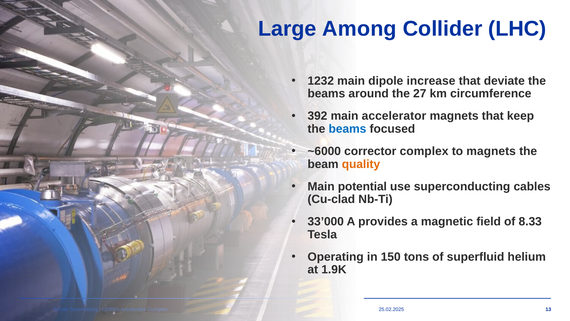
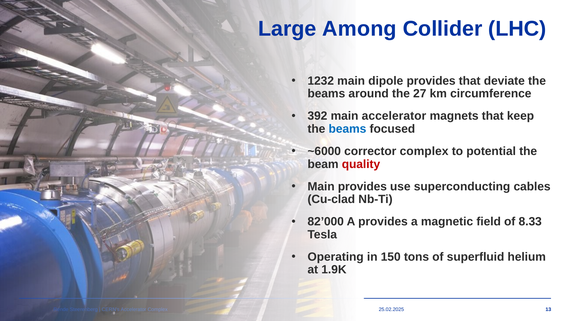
dipole increase: increase -> provides
to magnets: magnets -> potential
quality colour: orange -> red
Main potential: potential -> provides
33’000: 33’000 -> 82’000
